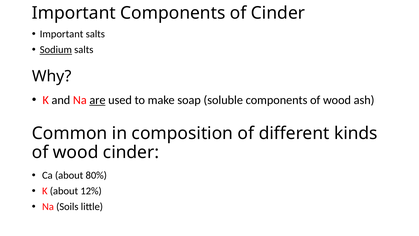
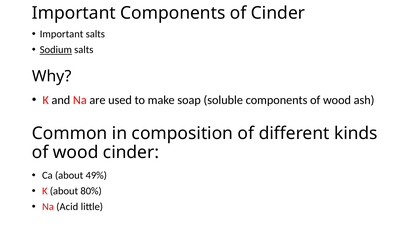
are underline: present -> none
80%: 80% -> 49%
12%: 12% -> 80%
Soils: Soils -> Acid
